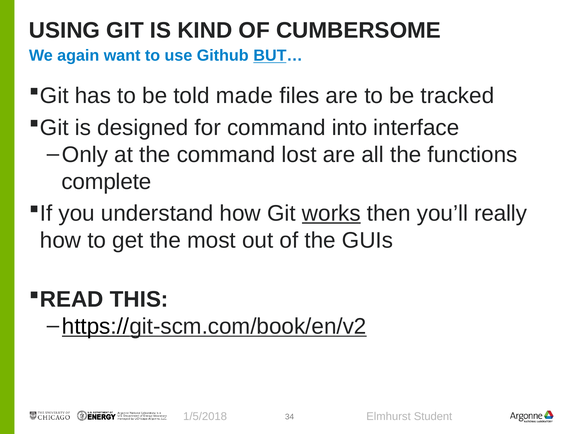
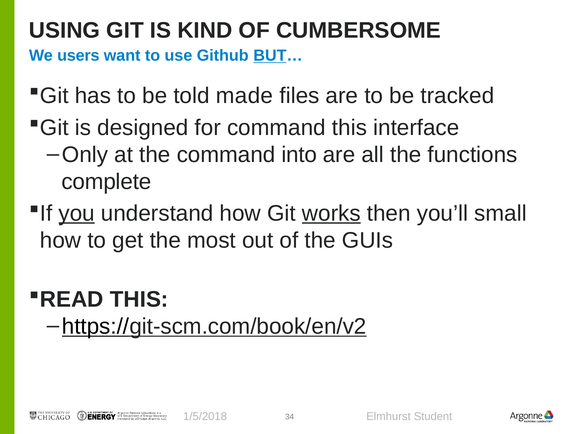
again: again -> users
command into: into -> this
lost: lost -> into
you underline: none -> present
really: really -> small
